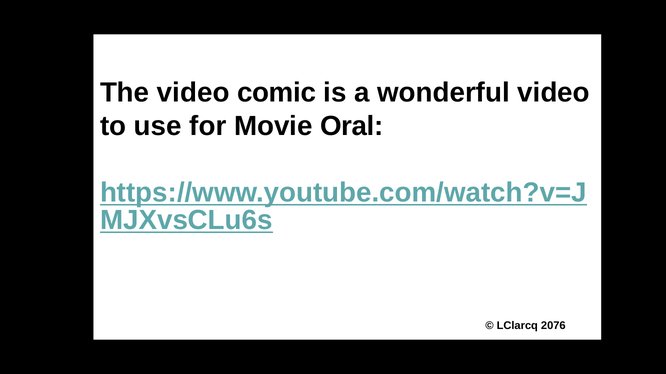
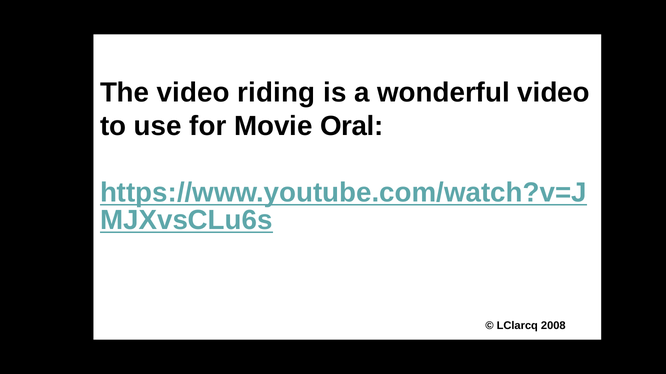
comic: comic -> riding
2076: 2076 -> 2008
